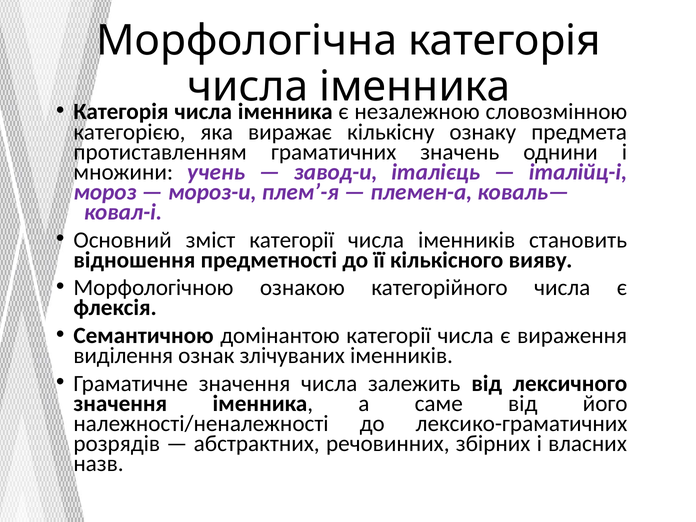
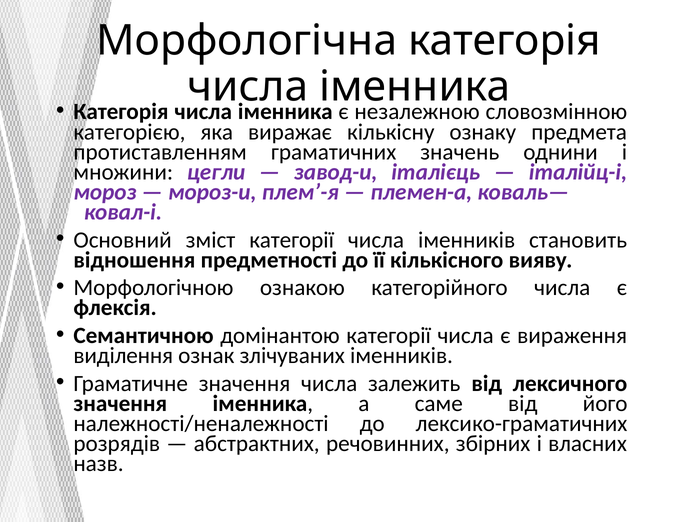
учень: учень -> цегли
